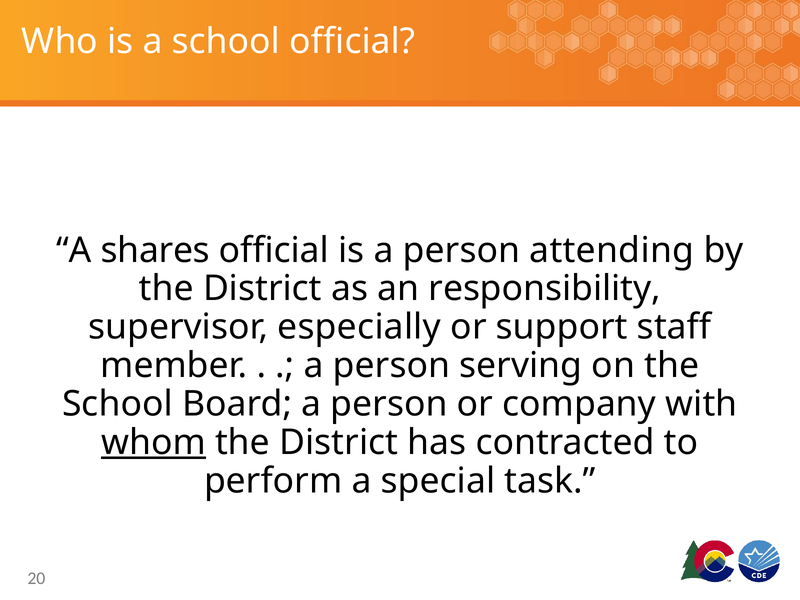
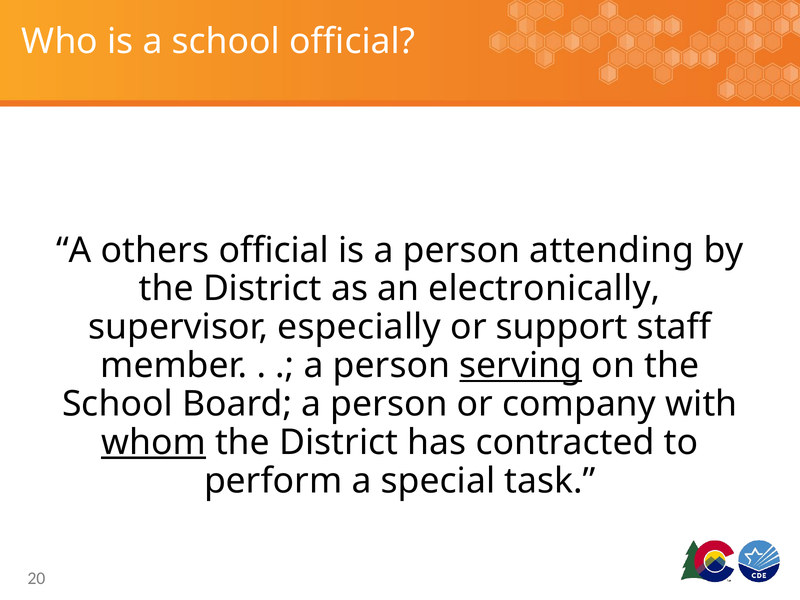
shares: shares -> others
responsibility: responsibility -> electronically
serving underline: none -> present
